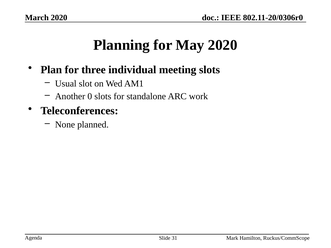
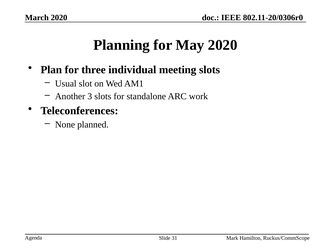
0: 0 -> 3
